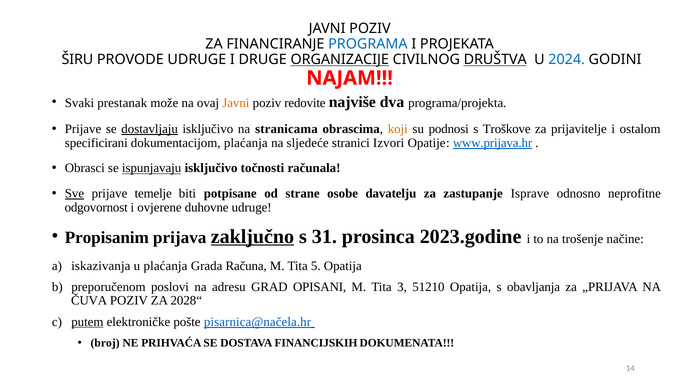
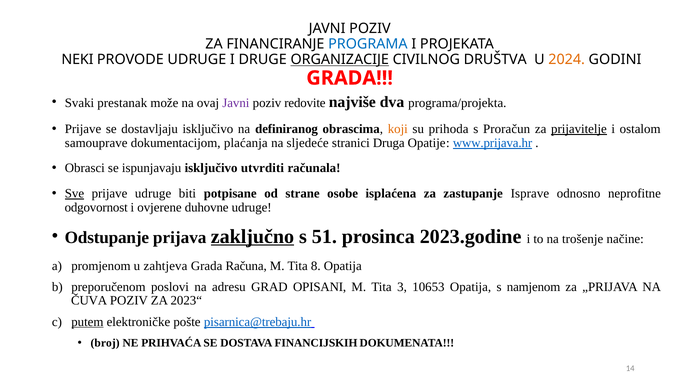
ŠIRU: ŠIRU -> NEKI
DRUŠTVA underline: present -> none
2024 colour: blue -> orange
NAJAM at (350, 78): NAJAM -> GRADA
Javni at (236, 103) colour: orange -> purple
dostavljaju underline: present -> none
stranicama: stranicama -> definiranog
podnosi: podnosi -> prihoda
Troškove: Troškove -> Proračun
prijavitelje underline: none -> present
specificirani: specificirani -> samouprave
Izvori: Izvori -> Druga
ispunjavaju underline: present -> none
točnosti: točnosti -> utvrditi
prijave temelje: temelje -> udruge
davatelju: davatelju -> isplaćena
Propisanim: Propisanim -> Odstupanje
31: 31 -> 51
iskazivanja: iskazivanja -> promjenom
u plaćanja: plaćanja -> zahtjeva
5: 5 -> 8
51210: 51210 -> 10653
obavljanja: obavljanja -> namjenom
2028“: 2028“ -> 2023“
pisarnica@načela.hr: pisarnica@načela.hr -> pisarnica@trebaju.hr
